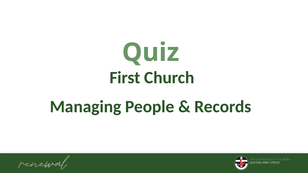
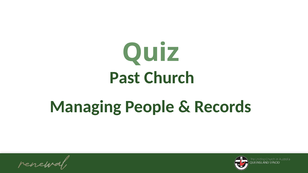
First: First -> Past
